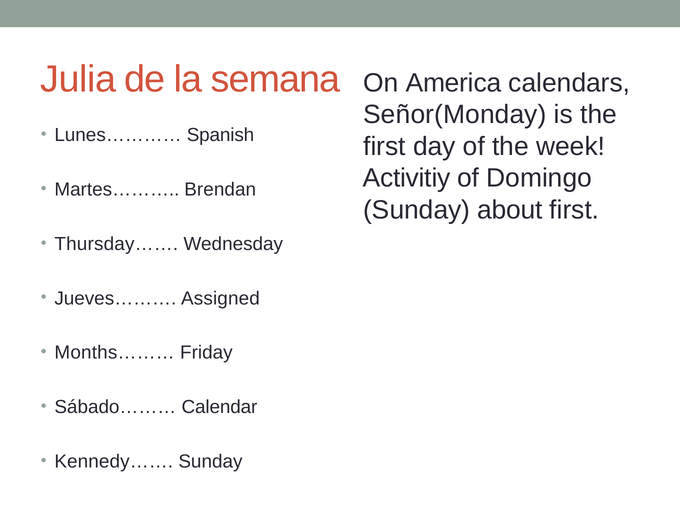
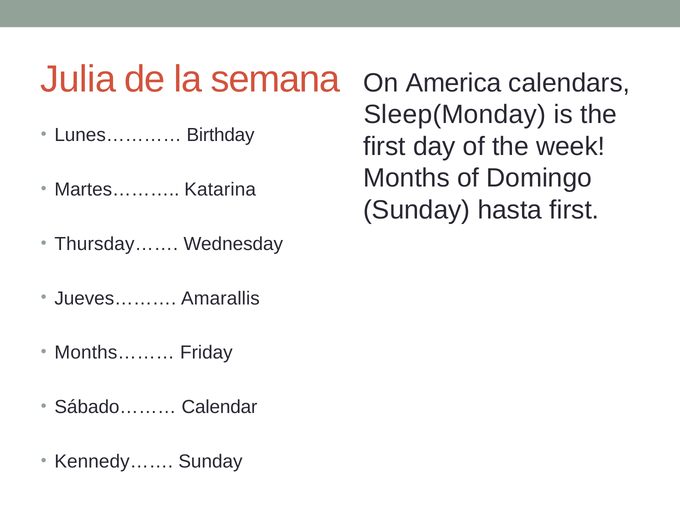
Señor(Monday: Señor(Monday -> Sleep(Monday
Spanish: Spanish -> Birthday
Activitiy: Activitiy -> Months
Brendan: Brendan -> Katarina
about: about -> hasta
Assigned: Assigned -> Amarallis
